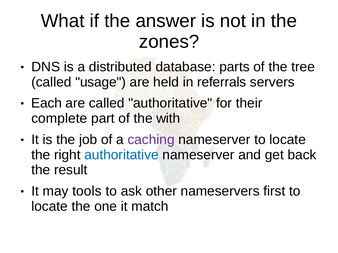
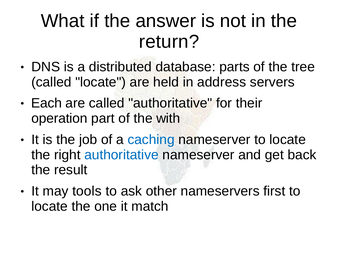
zones: zones -> return
called usage: usage -> locate
referrals: referrals -> address
complete: complete -> operation
caching colour: purple -> blue
